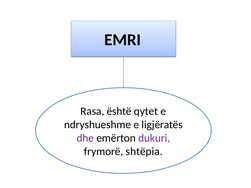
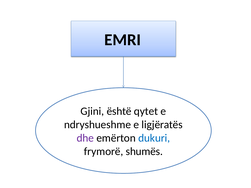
Rasa: Rasa -> Gjini
dukuri colour: purple -> blue
shtëpia: shtëpia -> shumës
